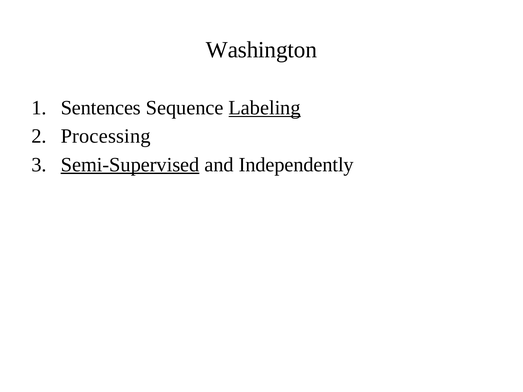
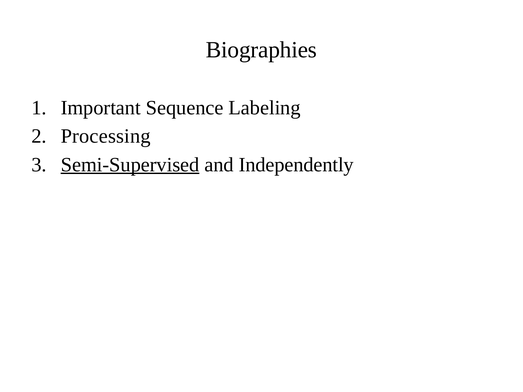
Washington: Washington -> Biographies
Sentences: Sentences -> Important
Labeling underline: present -> none
